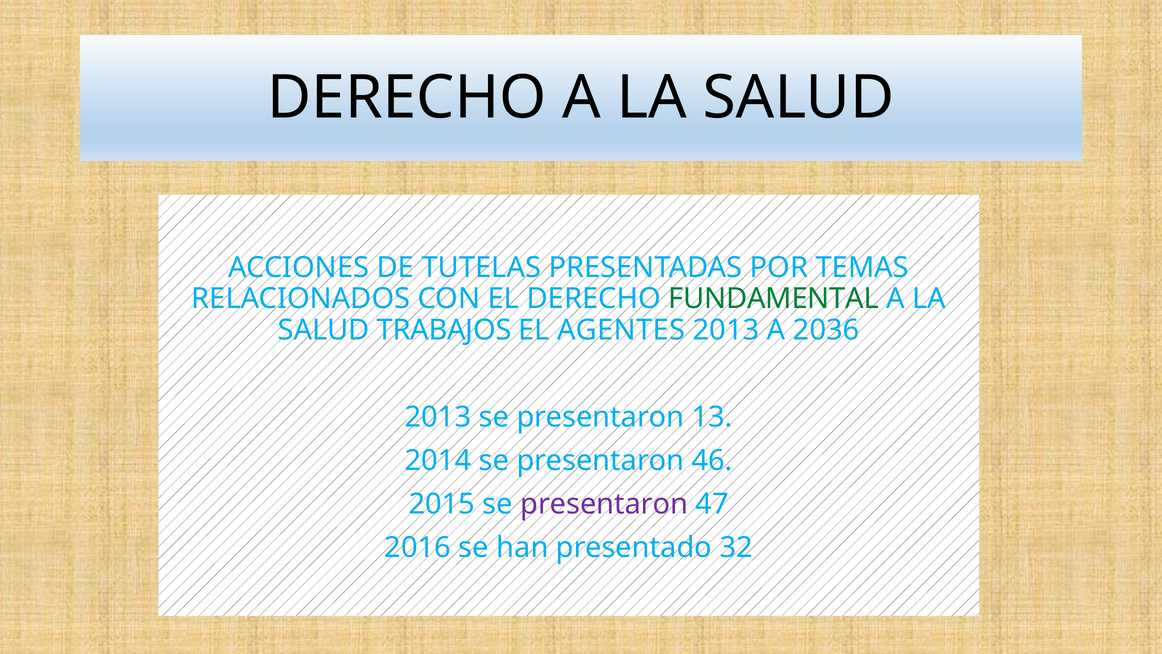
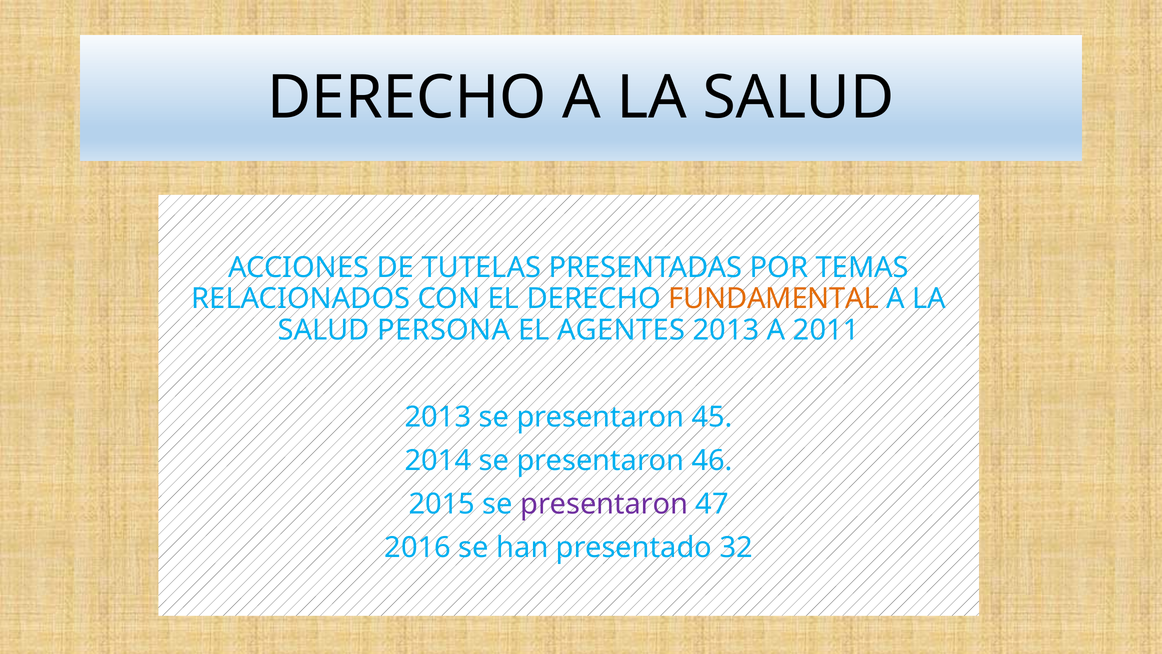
FUNDAMENTAL colour: green -> orange
TRABAJOS: TRABAJOS -> PERSONA
2036: 2036 -> 2011
13: 13 -> 45
